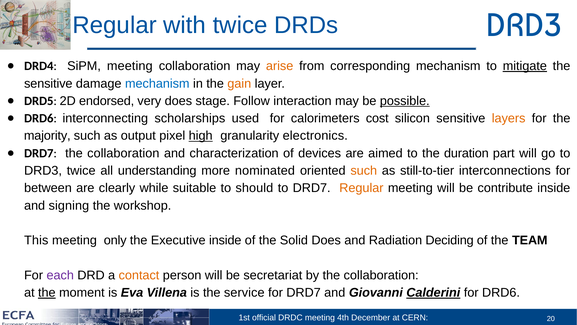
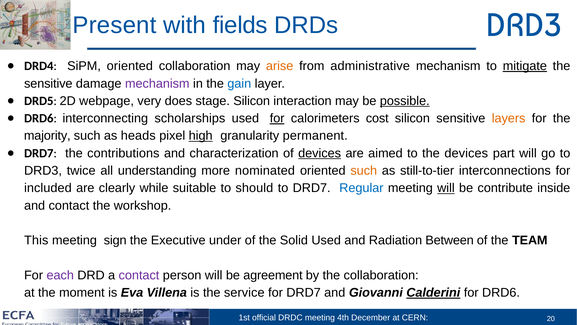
Regular at (115, 25): Regular -> Present
with twice: twice -> fields
SiPM meeting: meeting -> oriented
corresponding: corresponding -> administrative
mechanism at (157, 83) colour: blue -> purple
gain colour: orange -> blue
endorsed: endorsed -> webpage
stage Follow: Follow -> Silicon
for at (277, 118) underline: none -> present
output: output -> heads
electronics: electronics -> permanent
DRD7 the collaboration: collaboration -> contributions
devices at (320, 153) underline: none -> present
the duration: duration -> devices
between: between -> included
Regular at (361, 188) colour: orange -> blue
will at (446, 188) underline: none -> present
and signing: signing -> contact
only: only -> sign
Executive inside: inside -> under
Solid Does: Does -> Used
Deciding: Deciding -> Between
contact at (139, 275) colour: orange -> purple
secretariat: secretariat -> agreement
the at (47, 292) underline: present -> none
